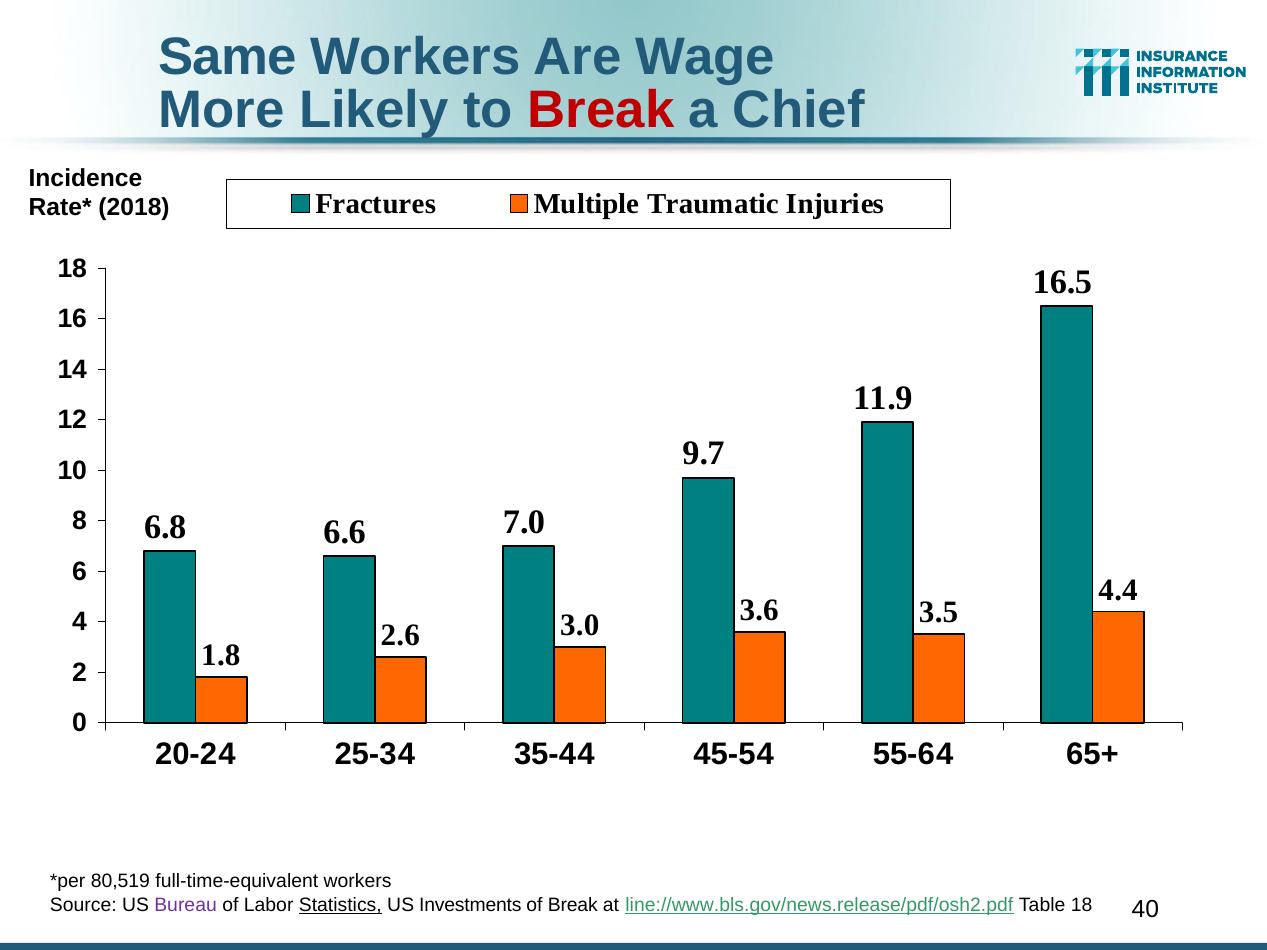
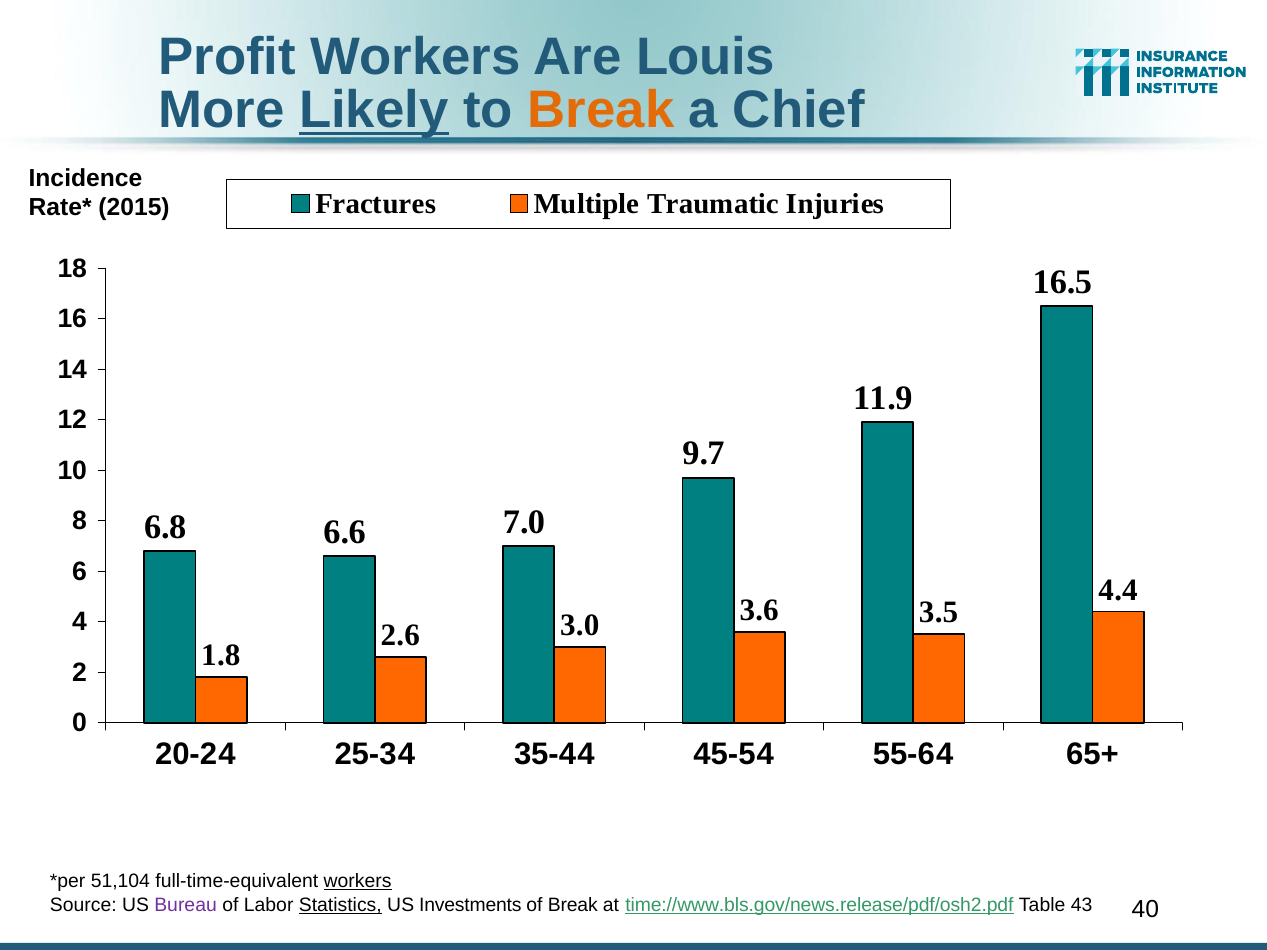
Same: Same -> Profit
Wage: Wage -> Louis
Likely underline: none -> present
Break at (601, 111) colour: red -> orange
2018: 2018 -> 2015
80,519: 80,519 -> 51,104
workers at (358, 882) underline: none -> present
line://www.bls.gov/news.release/pdf/osh2.pdf: line://www.bls.gov/news.release/pdf/osh2.pdf -> time://www.bls.gov/news.release/pdf/osh2.pdf
Table 18: 18 -> 43
